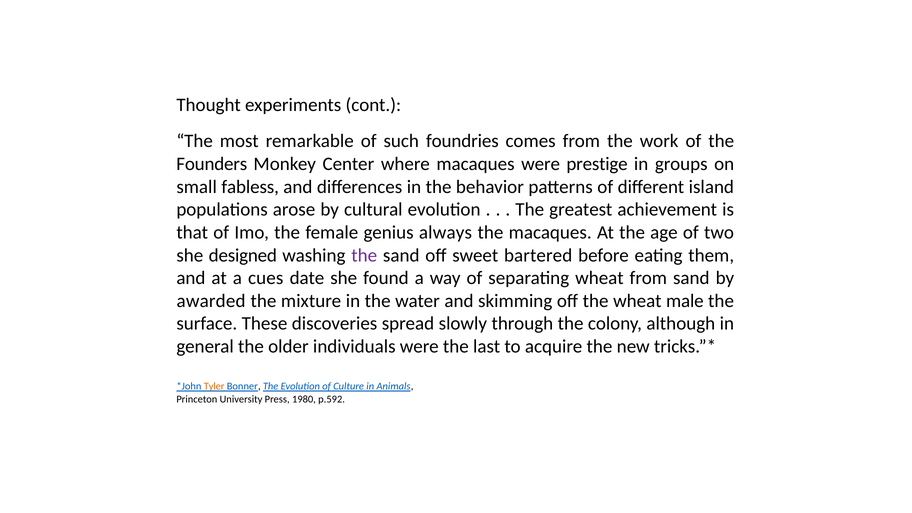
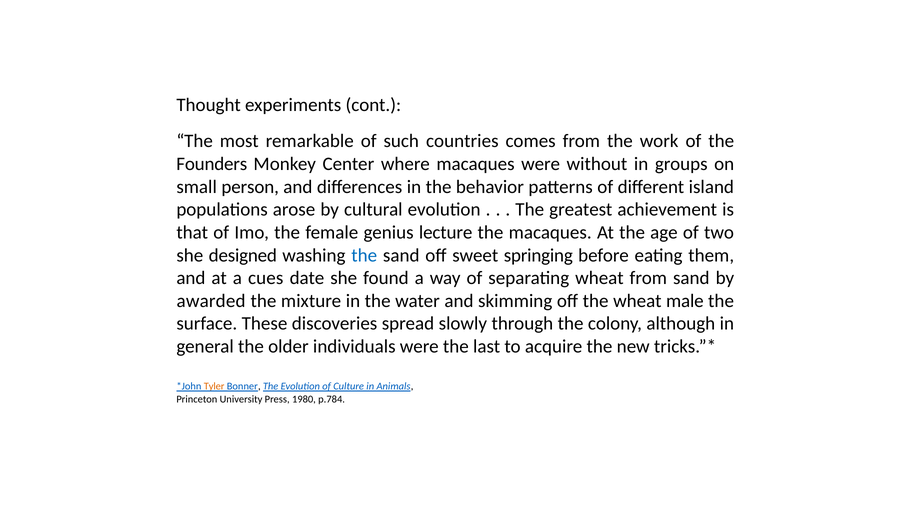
foundries: foundries -> countries
prestige: prestige -> without
fabless: fabless -> person
always: always -> lecture
the at (364, 255) colour: purple -> blue
bartered: bartered -> springing
p.592: p.592 -> p.784
